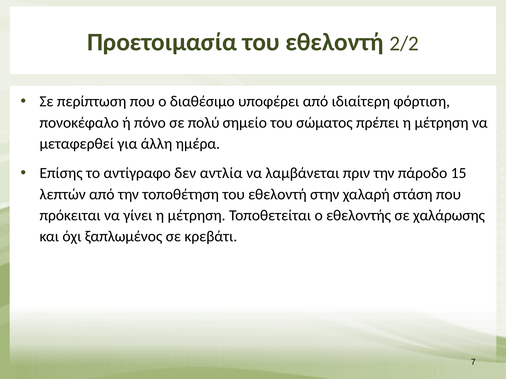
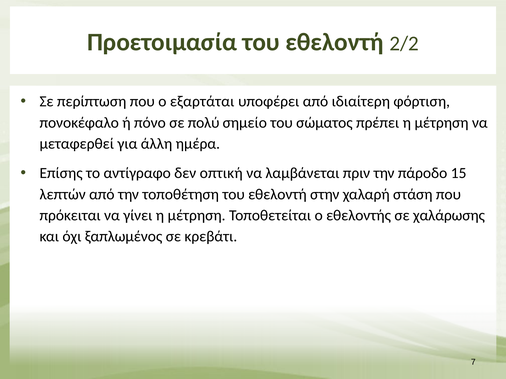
διαθέσιμο: διαθέσιμο -> εξαρτάται
αντλία: αντλία -> οπτική
